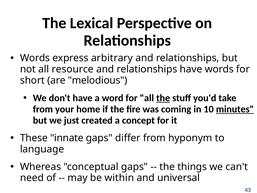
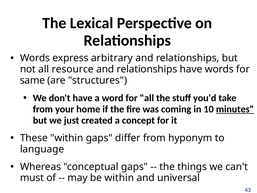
short: short -> same
melodious: melodious -> structures
the at (163, 98) underline: present -> none
These innate: innate -> within
need: need -> must
